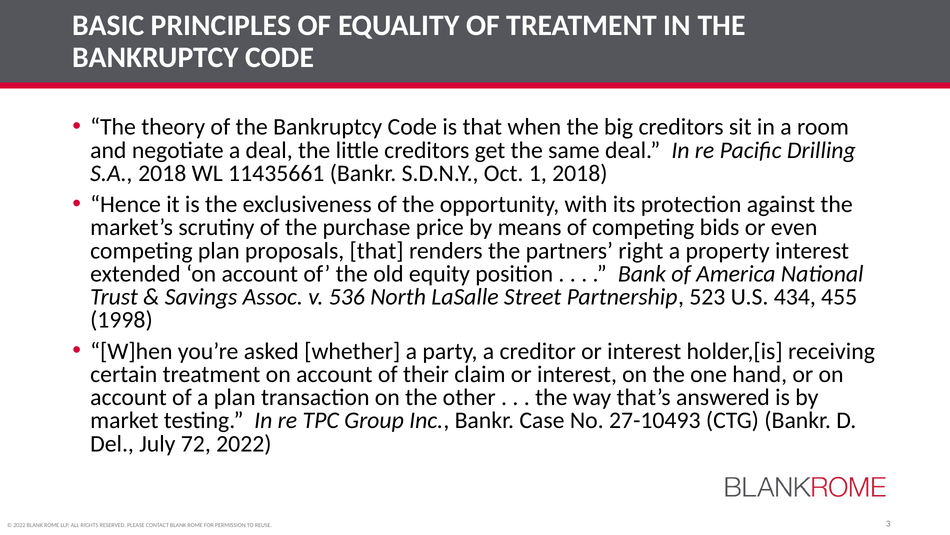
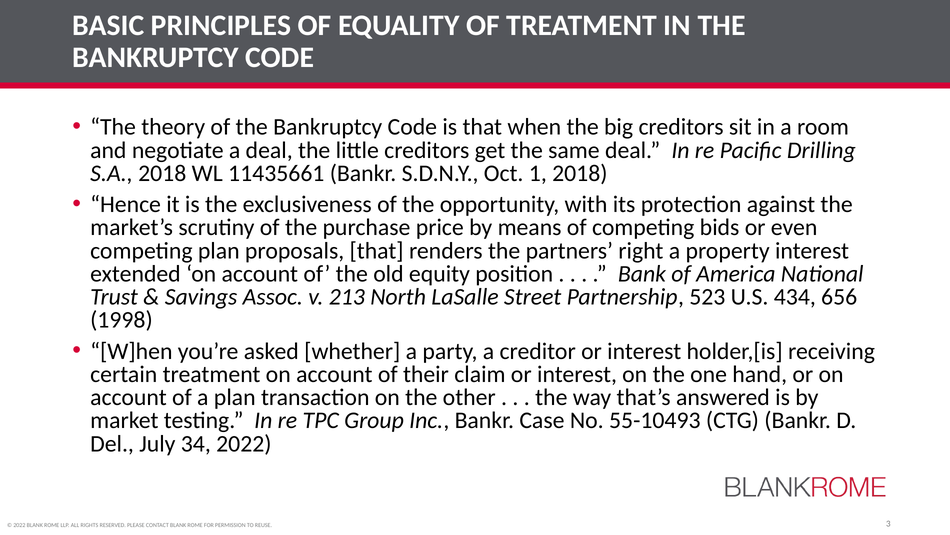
536: 536 -> 213
455: 455 -> 656
27-10493: 27-10493 -> 55-10493
72: 72 -> 34
